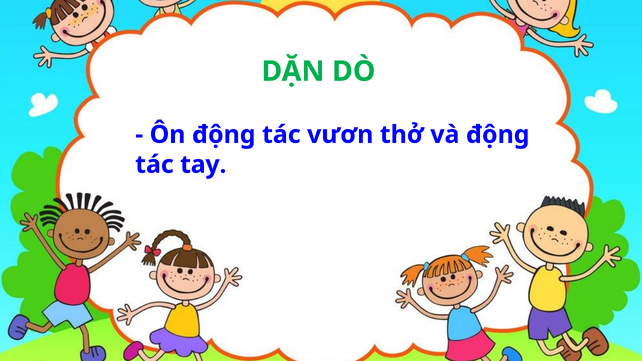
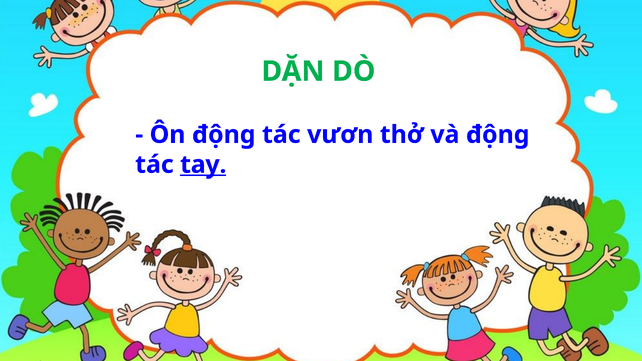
tay underline: none -> present
